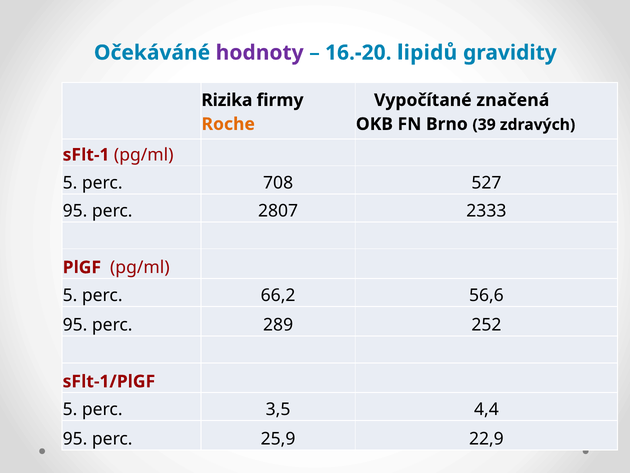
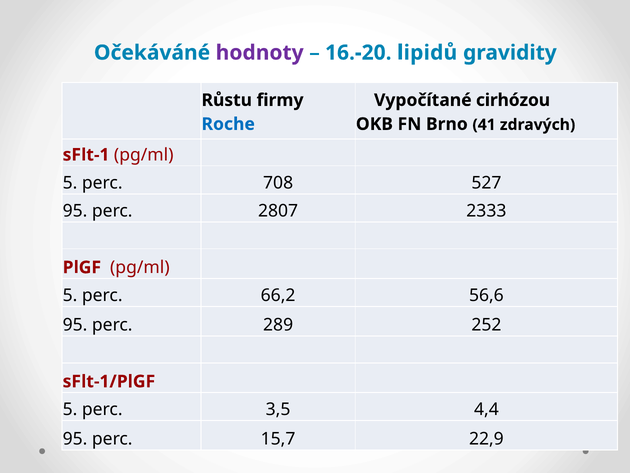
Rizika: Rizika -> Růstu
značená: značená -> cirhózou
Roche colour: orange -> blue
39: 39 -> 41
25,9: 25,9 -> 15,7
